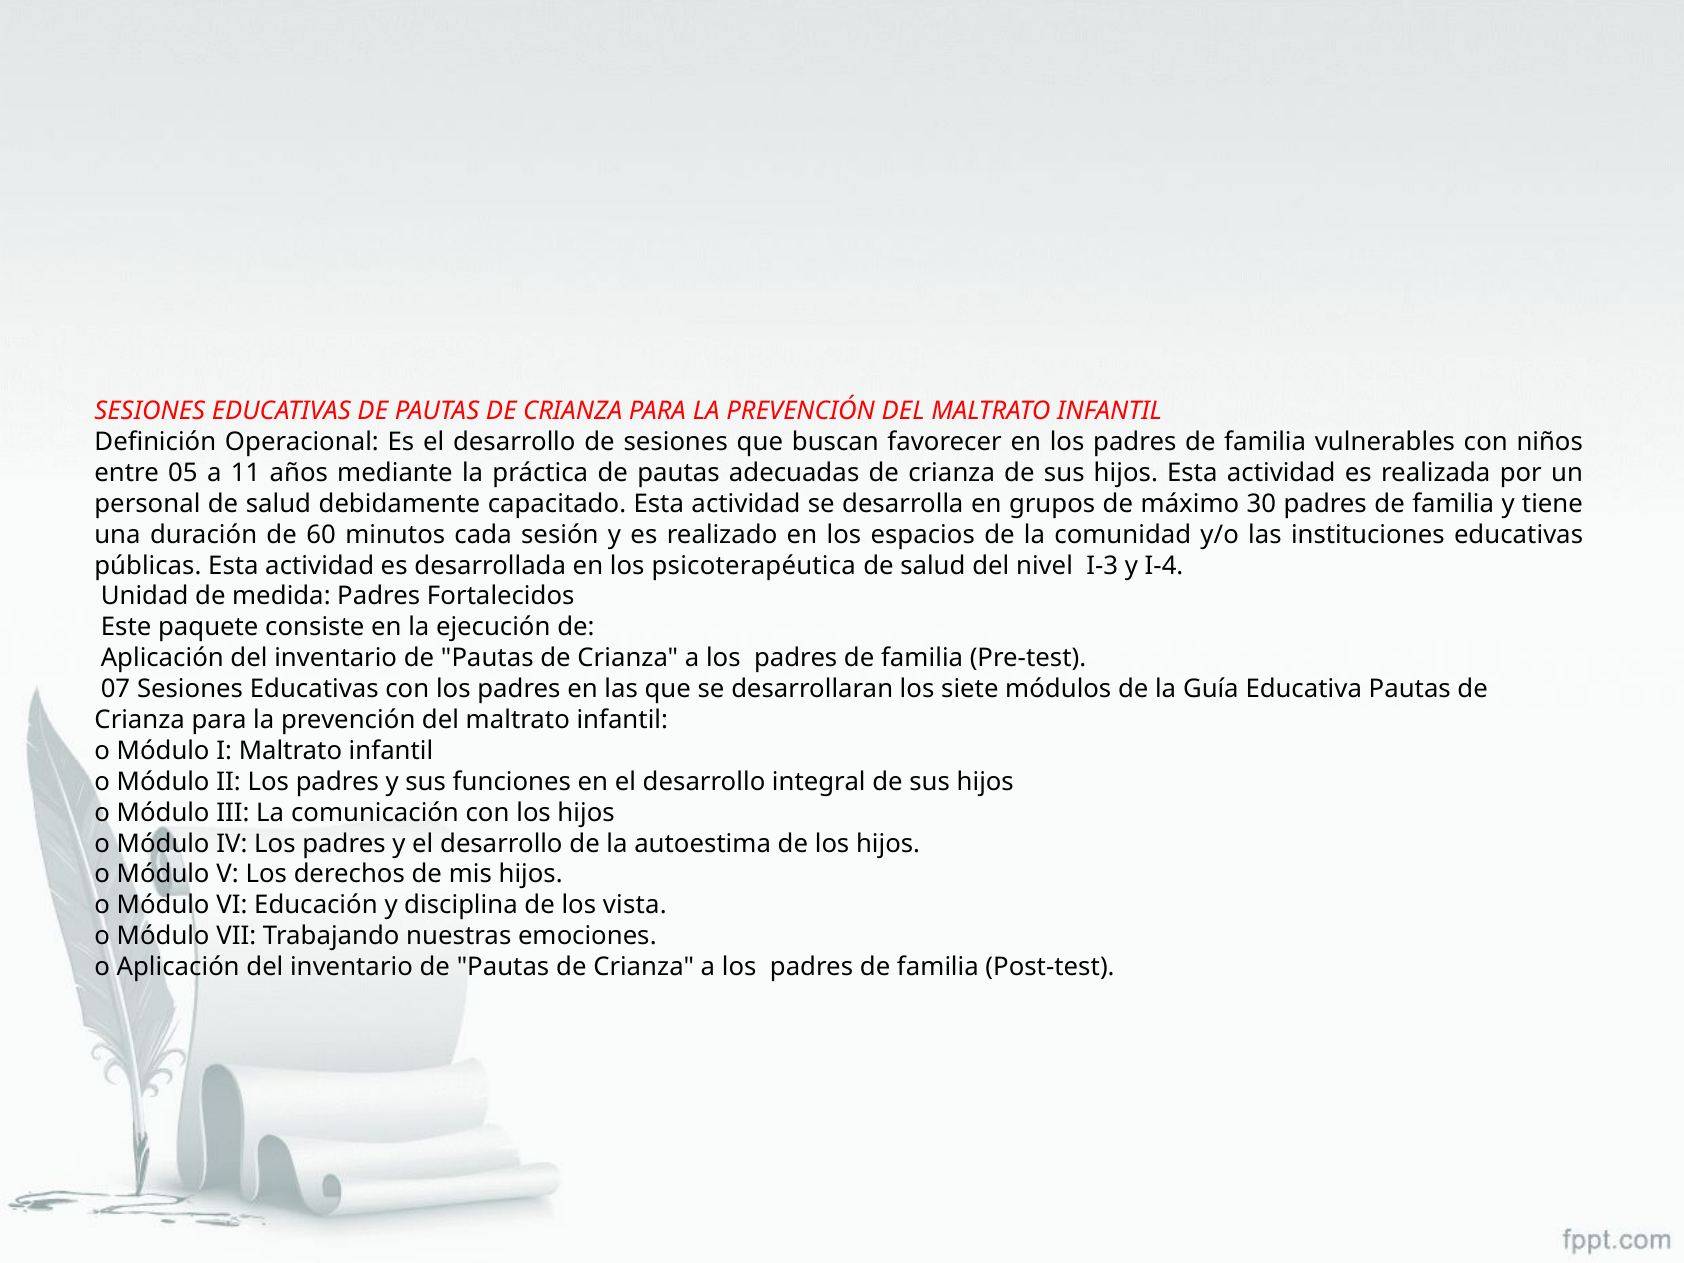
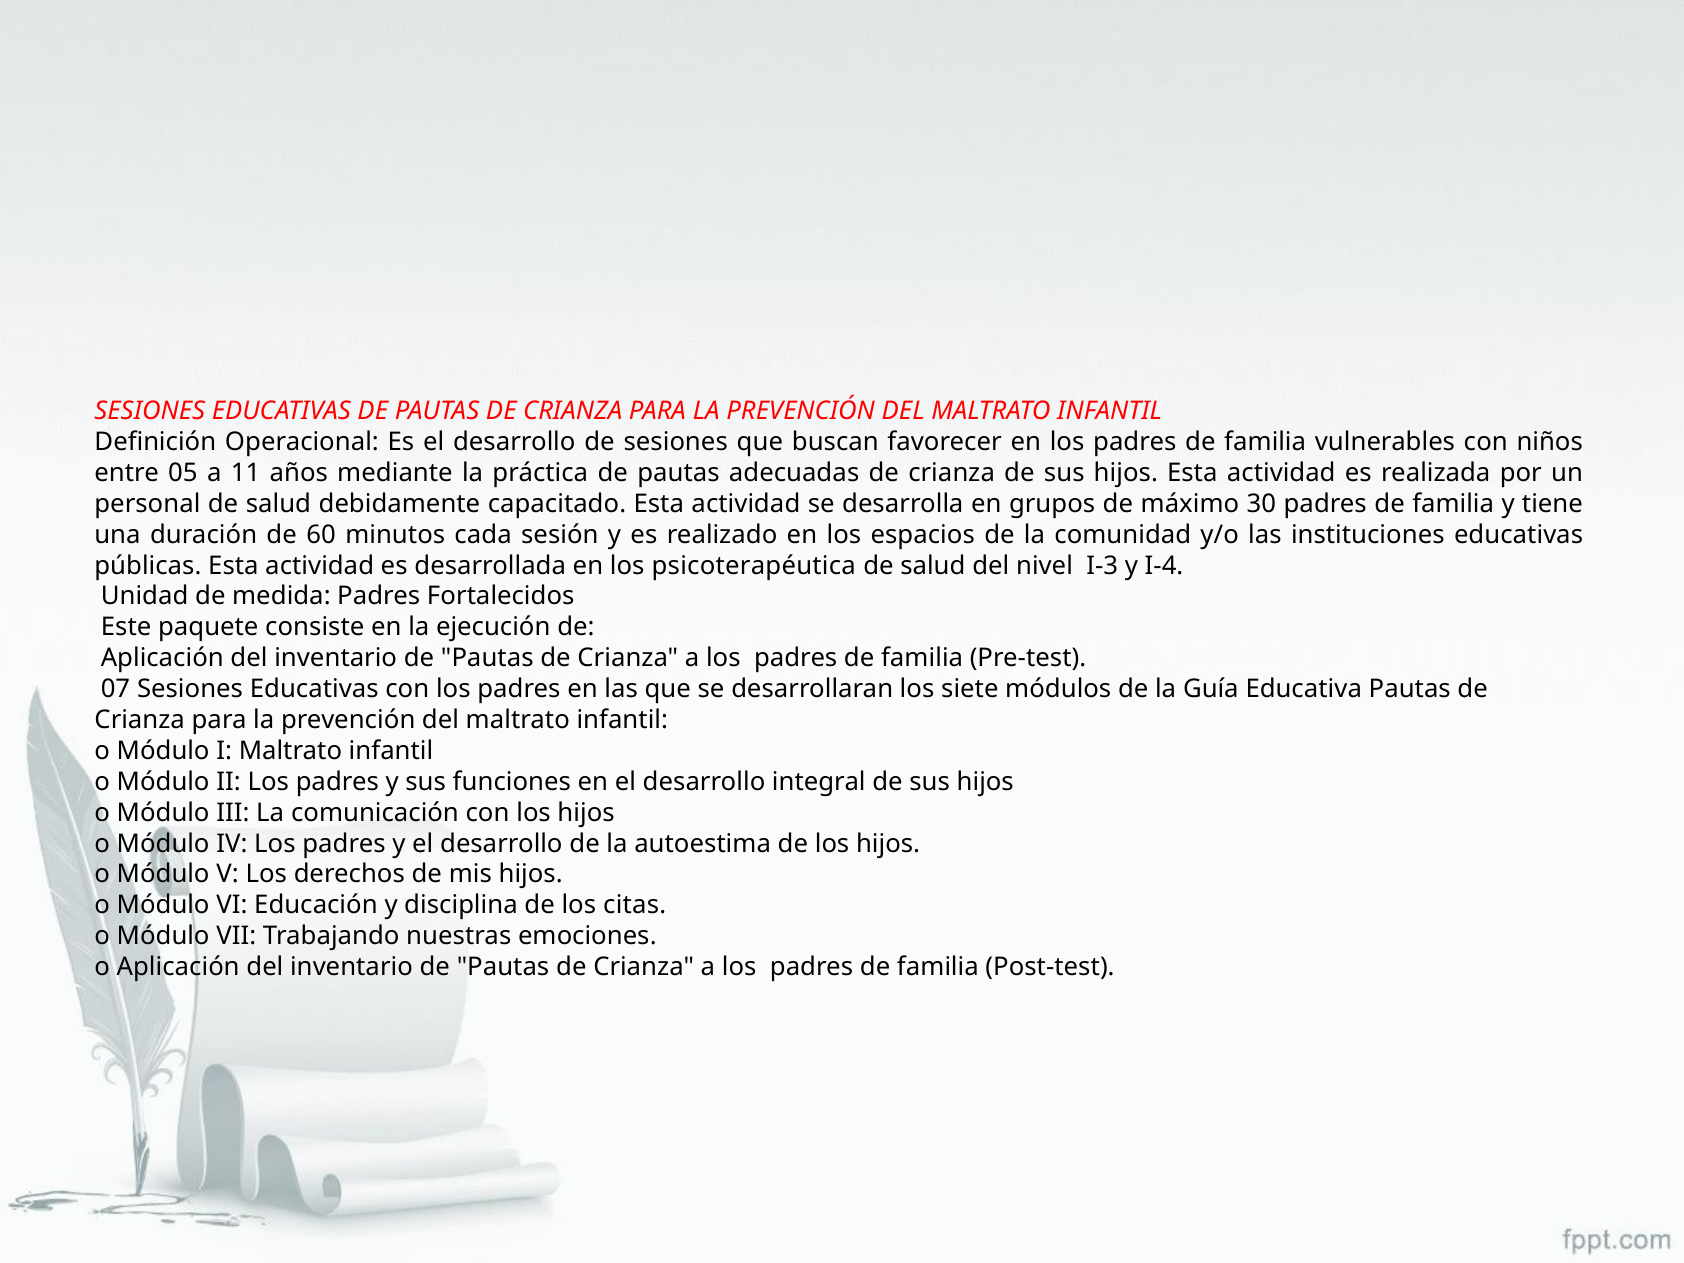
vista: vista -> citas
